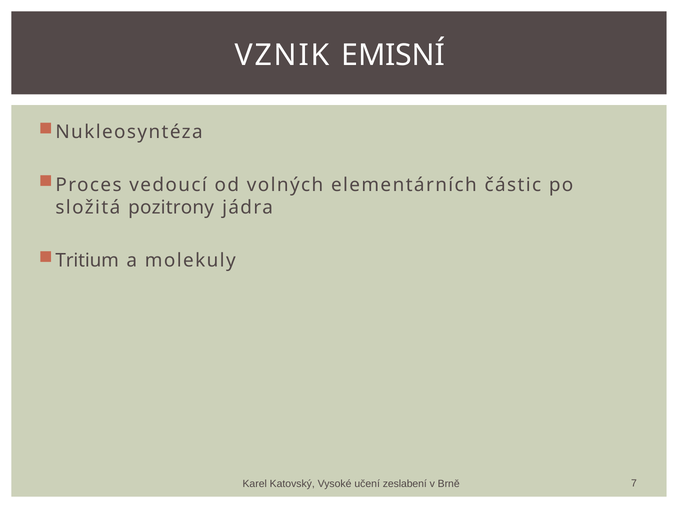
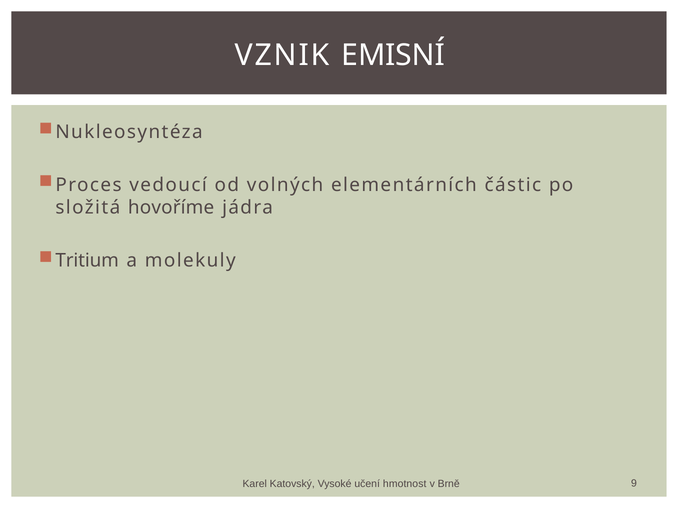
pozitrony: pozitrony -> hovoříme
zeslabení: zeslabení -> hmotnost
7: 7 -> 9
